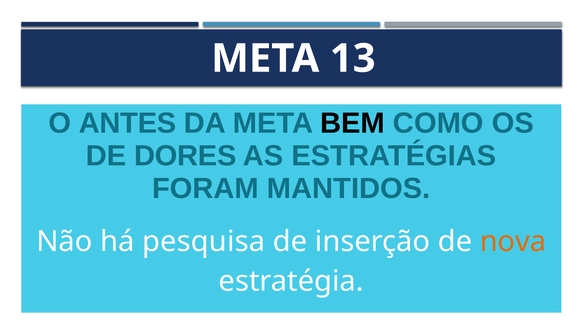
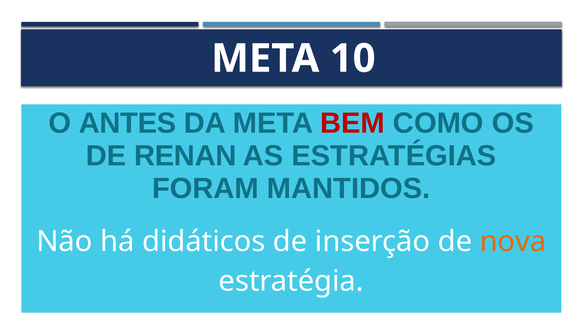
13: 13 -> 10
BEM colour: black -> red
DORES: DORES -> RENAN
pesquisa: pesquisa -> didáticos
